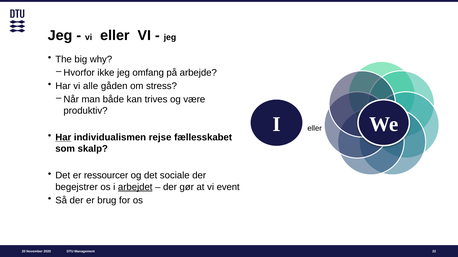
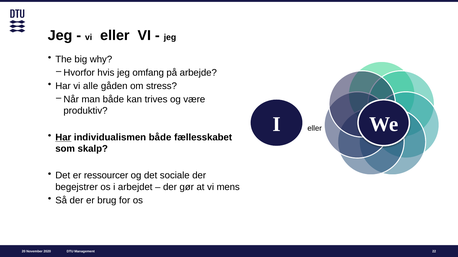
ikke: ikke -> hvis
individualismen rejse: rejse -> både
arbejdet underline: present -> none
event: event -> mens
